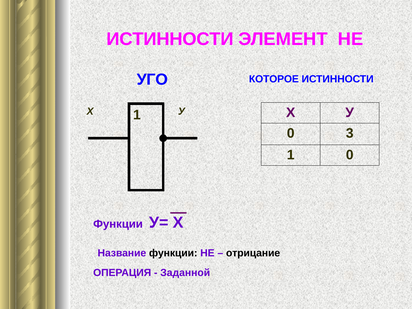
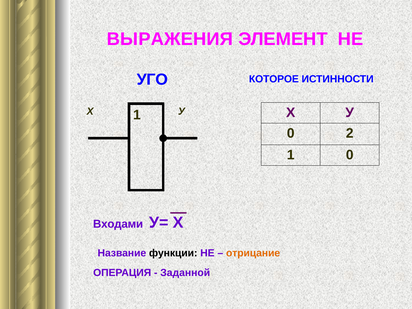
ИСТИННОСТИ at (170, 39): ИСТИННОСТИ -> ВЫРАЖЕНИЯ
3: 3 -> 2
Функции at (118, 224): Функции -> Входами
отрицание colour: black -> orange
